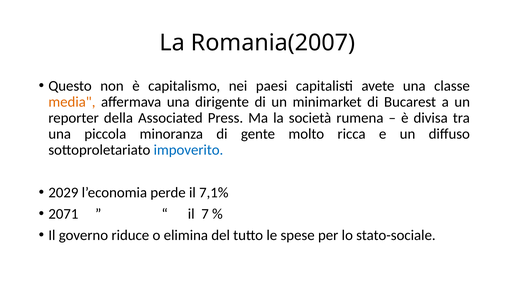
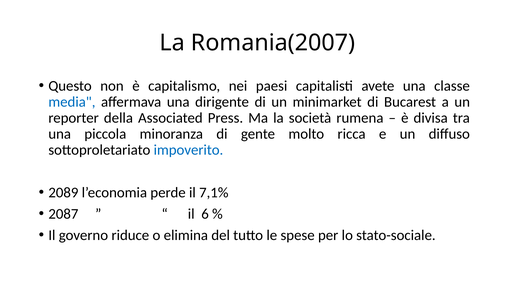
media colour: orange -> blue
2029: 2029 -> 2089
2071: 2071 -> 2087
7: 7 -> 6
